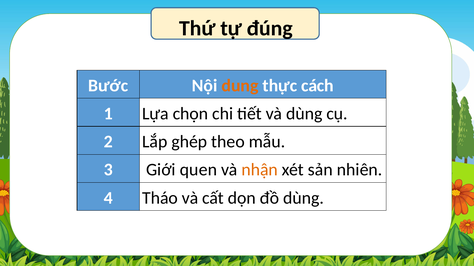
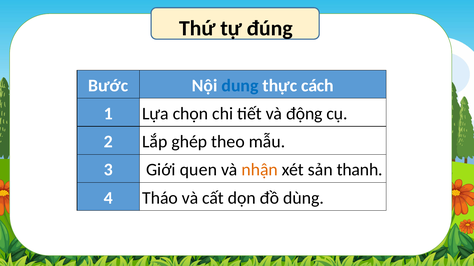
dung colour: orange -> blue
và dùng: dùng -> động
nhiên: nhiên -> thanh
